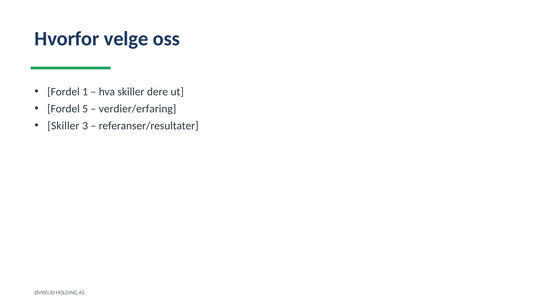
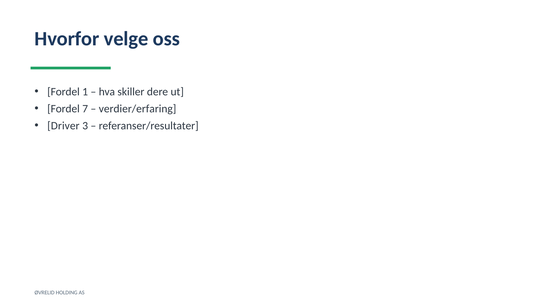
5: 5 -> 7
Skiller at (63, 126): Skiller -> Driver
